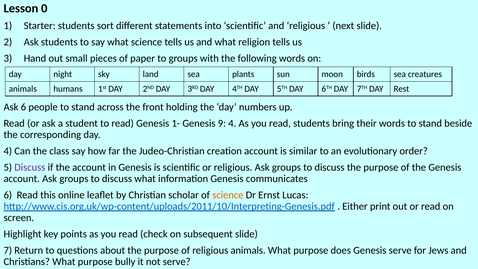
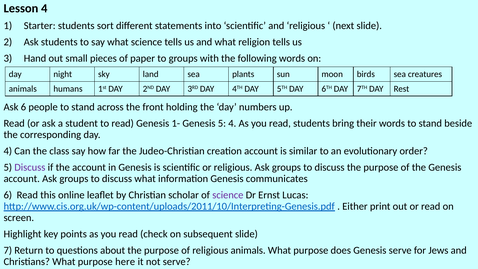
Lesson 0: 0 -> 4
Genesis 9: 9 -> 5
science at (228, 195) colour: orange -> purple
bully: bully -> here
